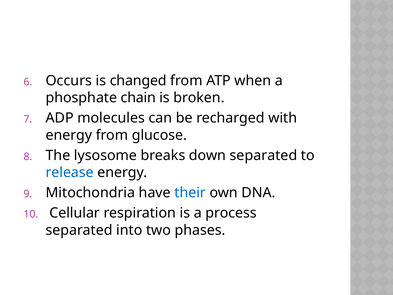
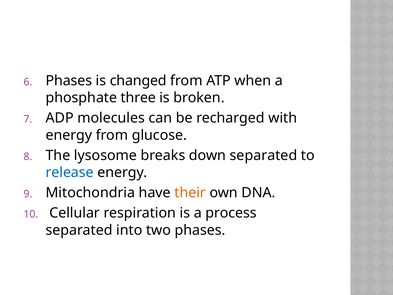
Occurs at (69, 81): Occurs -> Phases
chain: chain -> three
their colour: blue -> orange
